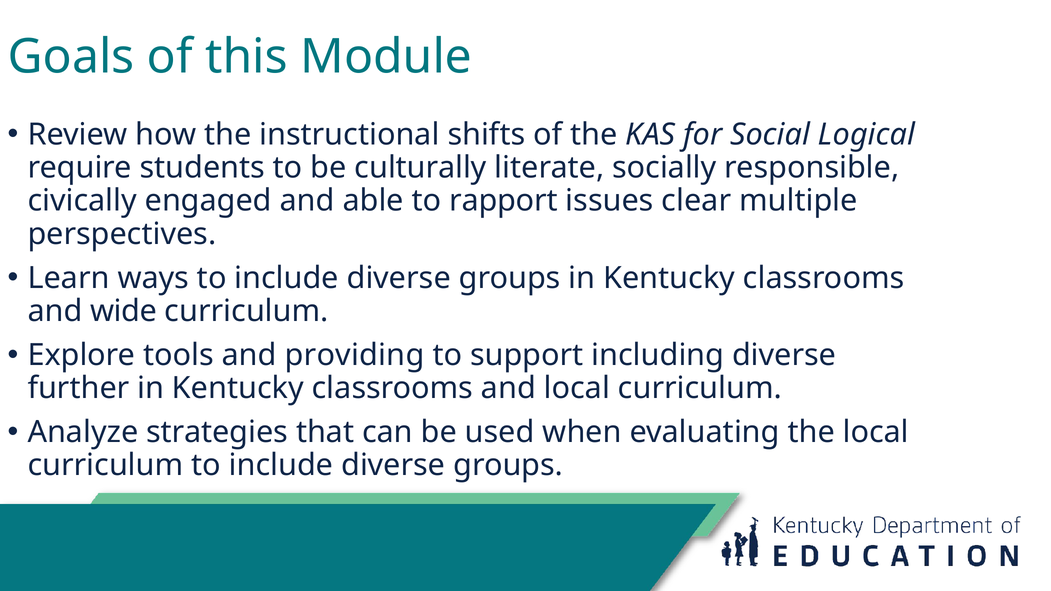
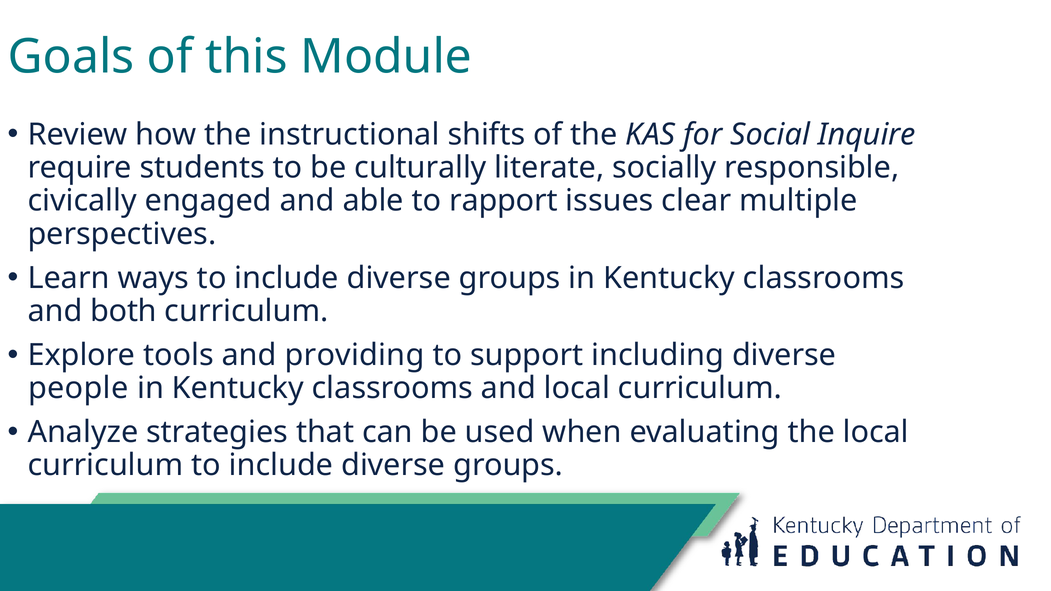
Logical: Logical -> Inquire
wide: wide -> both
further: further -> people
